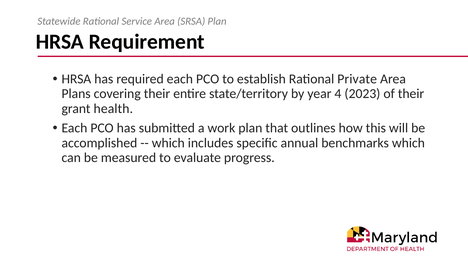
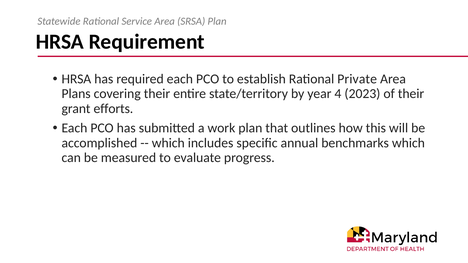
health: health -> efforts
